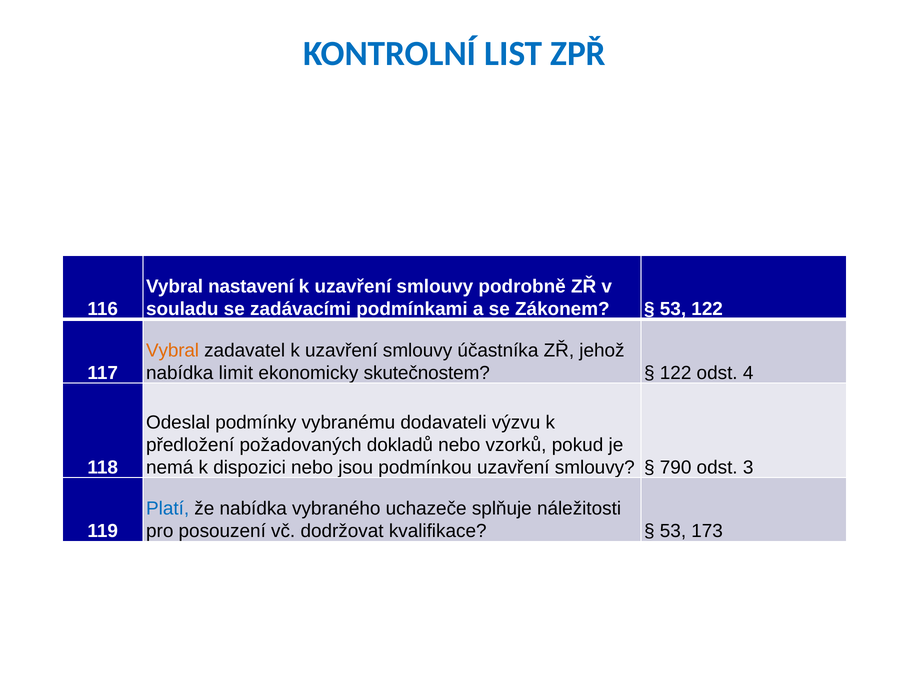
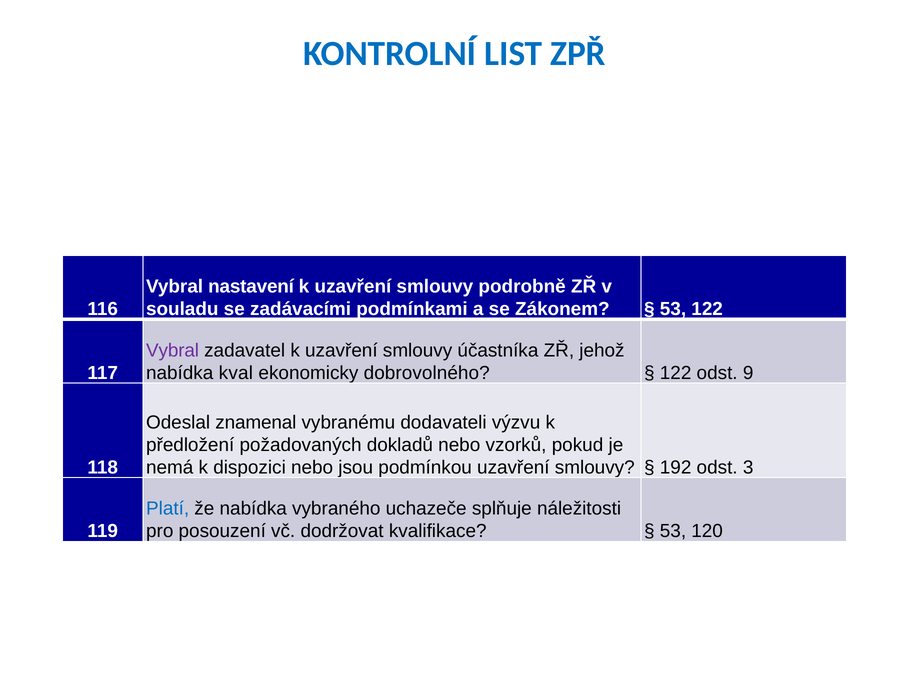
Vybral at (173, 351) colour: orange -> purple
limit: limit -> kval
skutečnostem: skutečnostem -> dobrovolného
4: 4 -> 9
podmínky: podmínky -> znamenal
790: 790 -> 192
173: 173 -> 120
